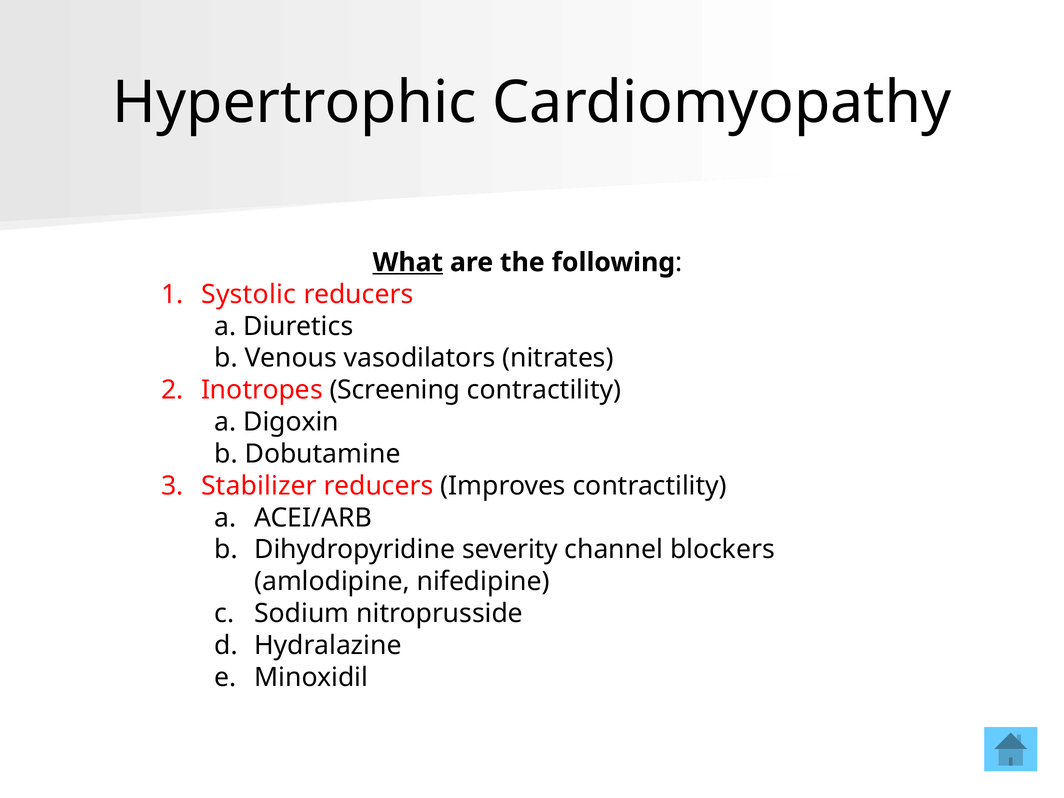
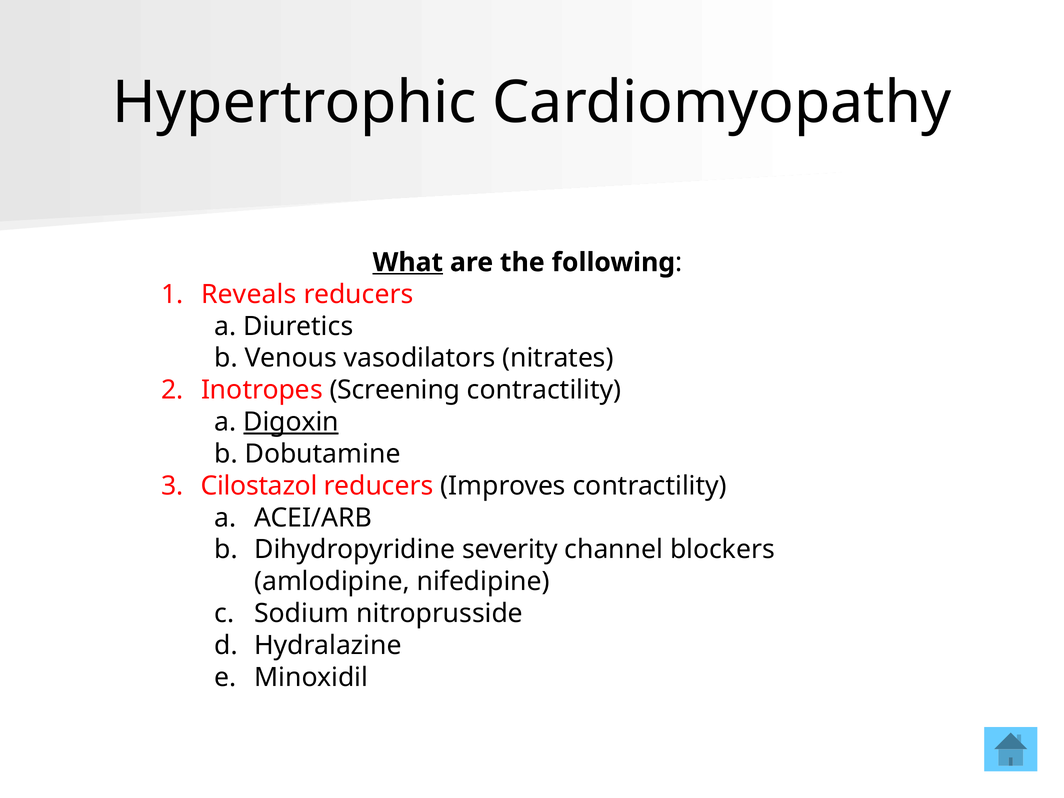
Systolic: Systolic -> Reveals
Digoxin underline: none -> present
Stabilizer: Stabilizer -> Cilostazol
